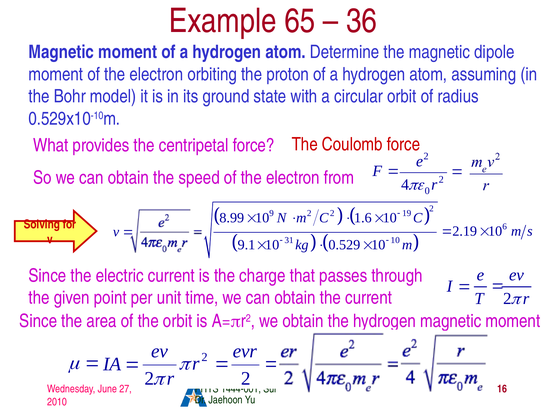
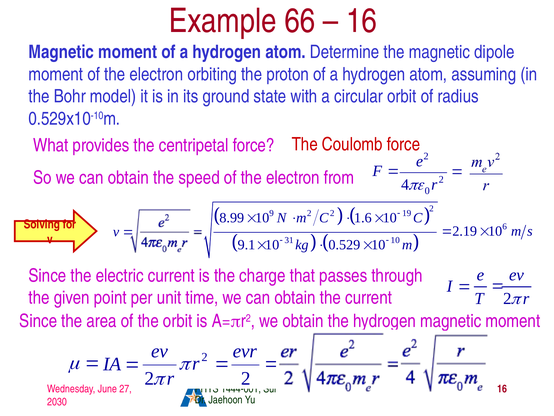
65: 65 -> 66
36 at (362, 21): 36 -> 16
2010: 2010 -> 2030
